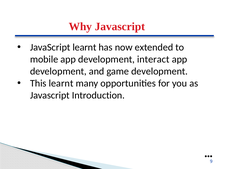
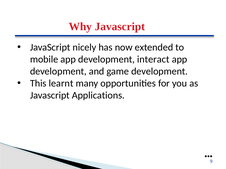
JavaScript learnt: learnt -> nicely
Introduction: Introduction -> Applications
